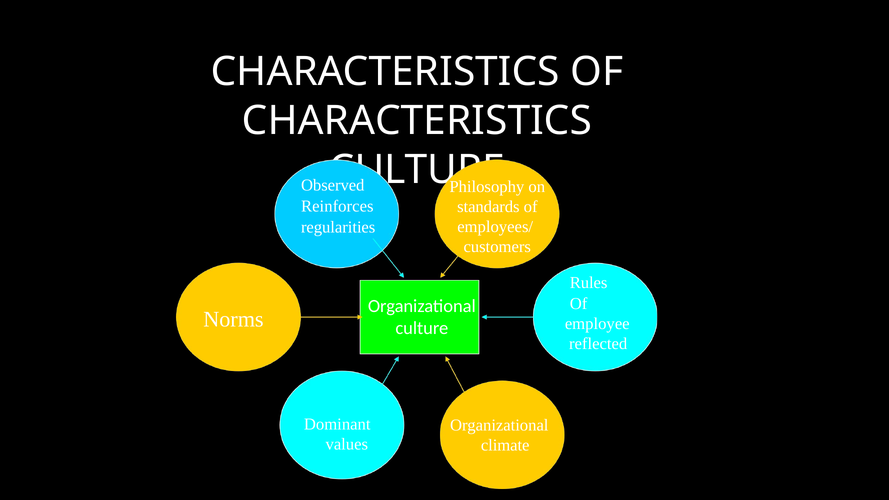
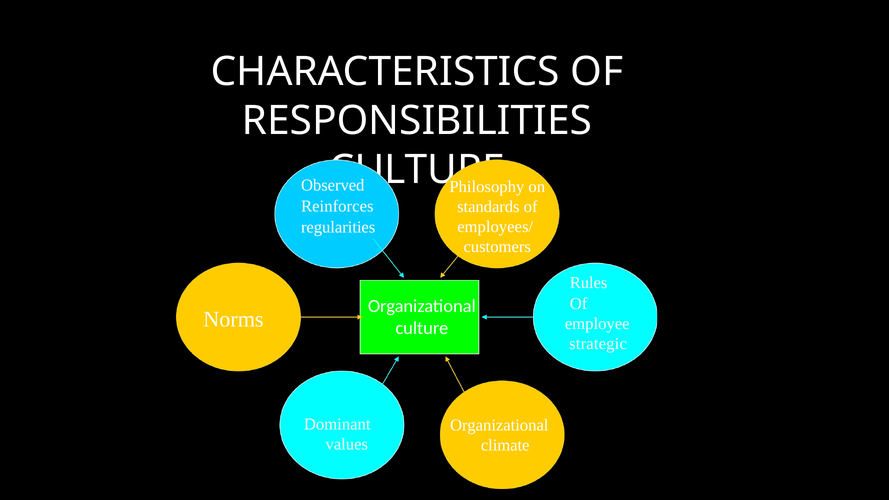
CHARACTERISTICS at (417, 121): CHARACTERISTICS -> RESPONSIBILITIES
reflected: reflected -> strategic
